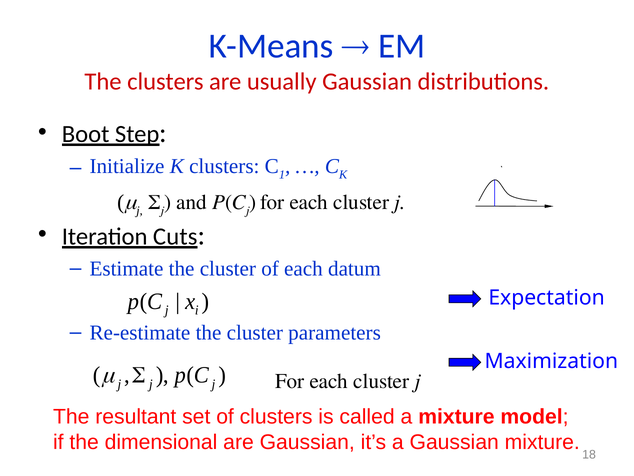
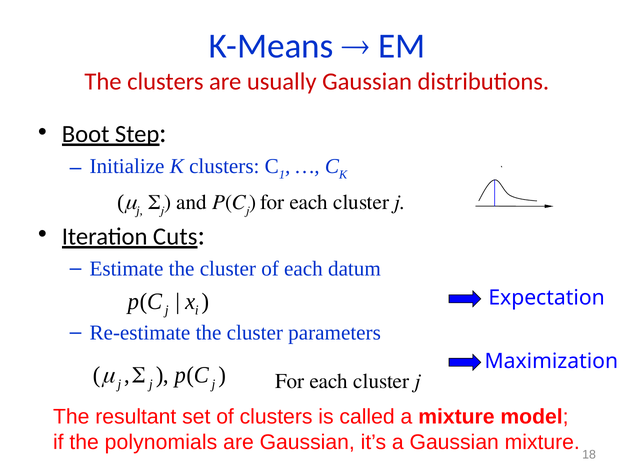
dimensional: dimensional -> polynomials
